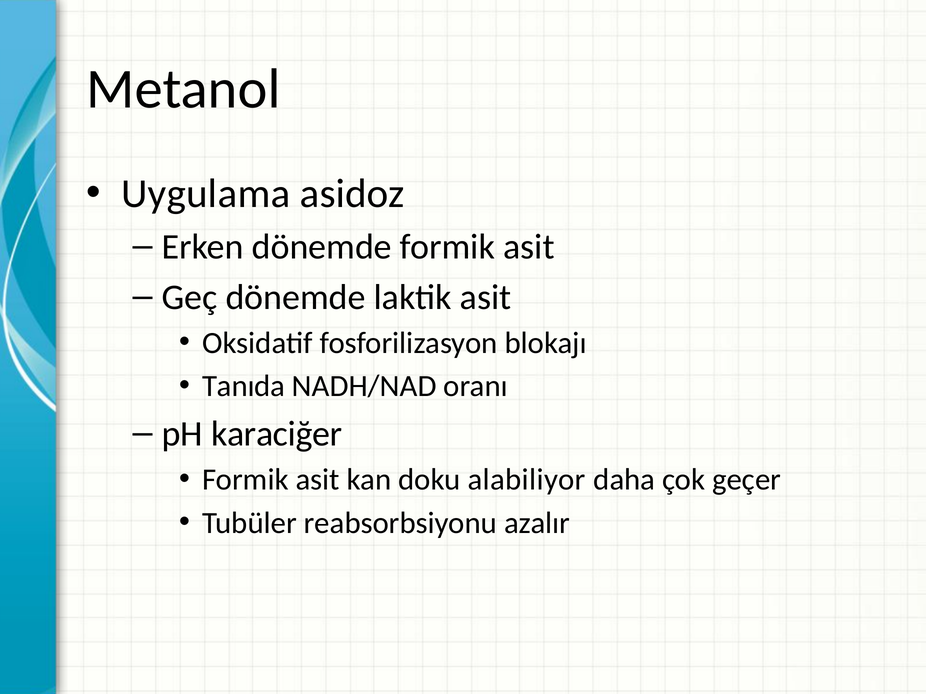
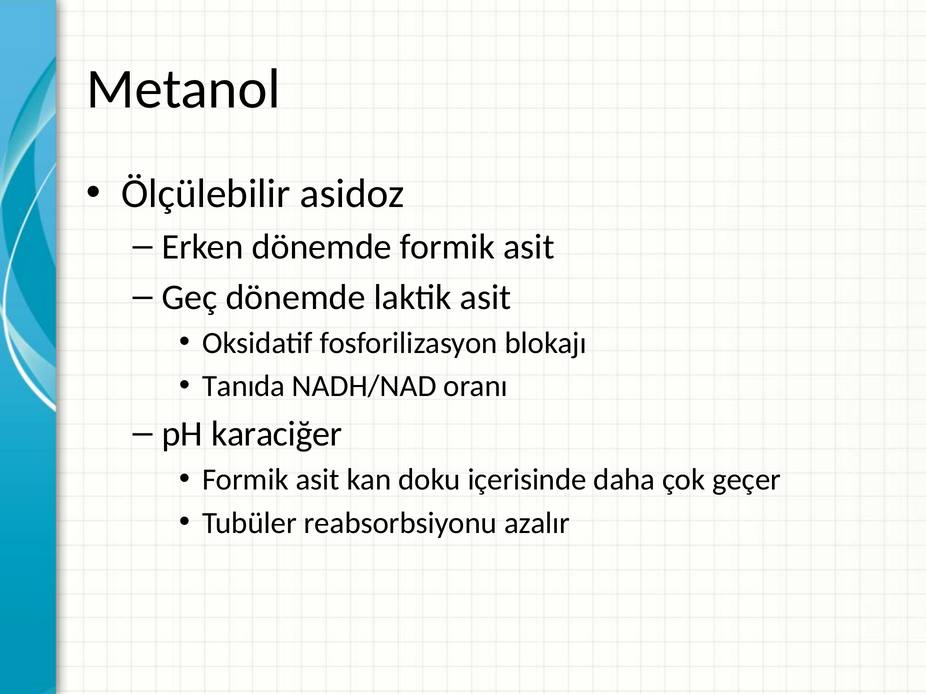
Uygulama: Uygulama -> Ölçülebilir
alabiliyor: alabiliyor -> içerisinde
